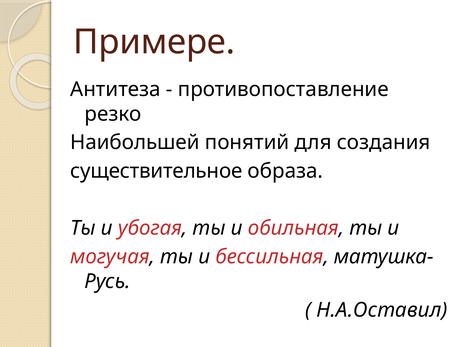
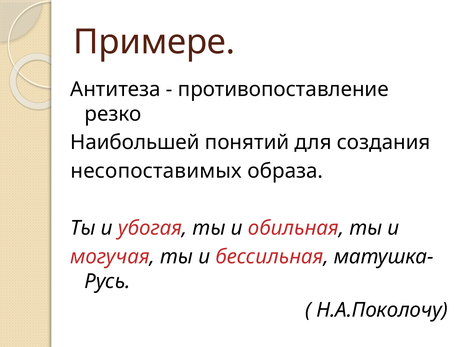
существительное: существительное -> несопоставимых
Н.А.Оставил: Н.А.Оставил -> Н.А.Поколочу
